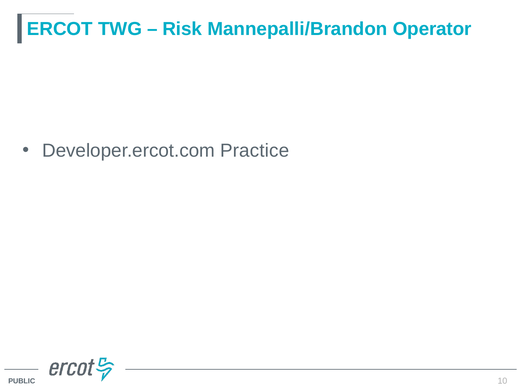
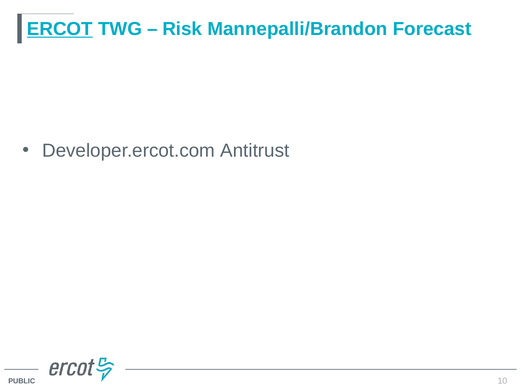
ERCOT underline: none -> present
Operator: Operator -> Forecast
Practice: Practice -> Antitrust
